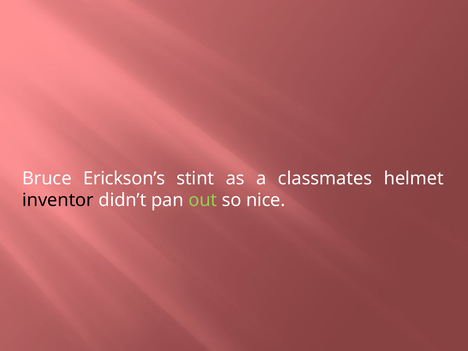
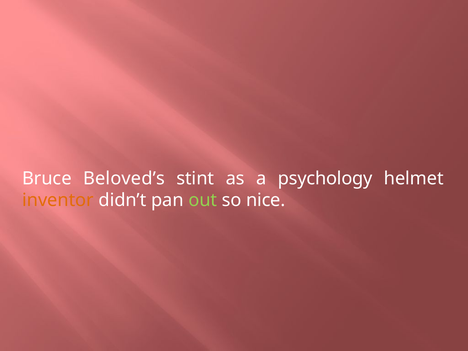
Erickson’s: Erickson’s -> Beloved’s
classmates: classmates -> psychology
inventor colour: black -> orange
